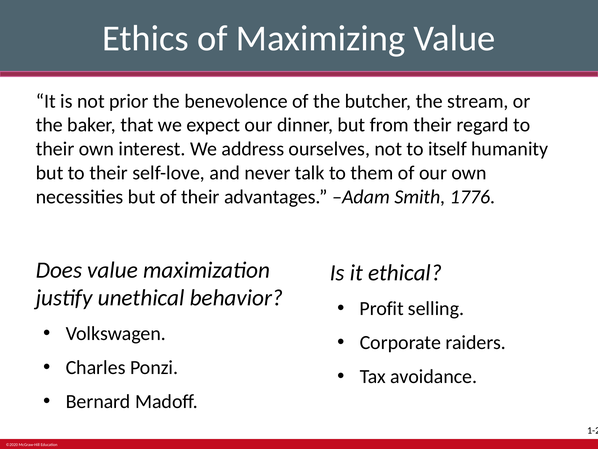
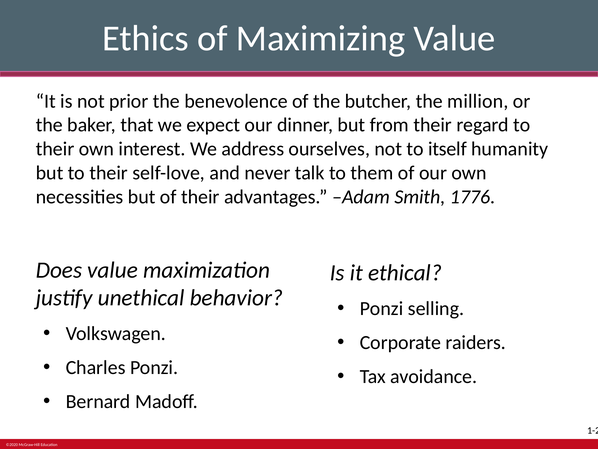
stream: stream -> million
Profit at (382, 308): Profit -> Ponzi
